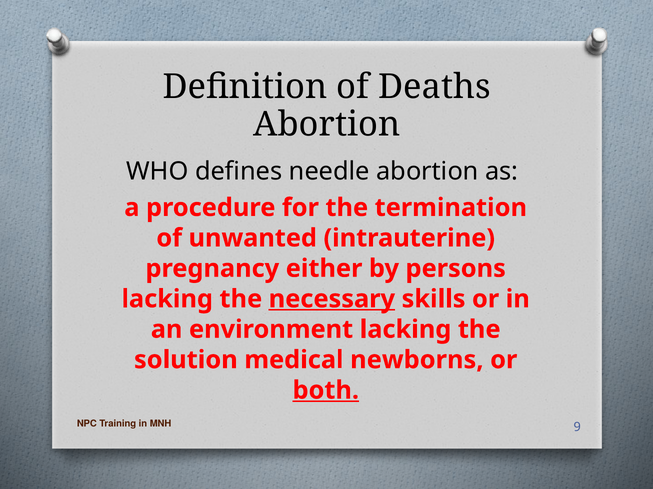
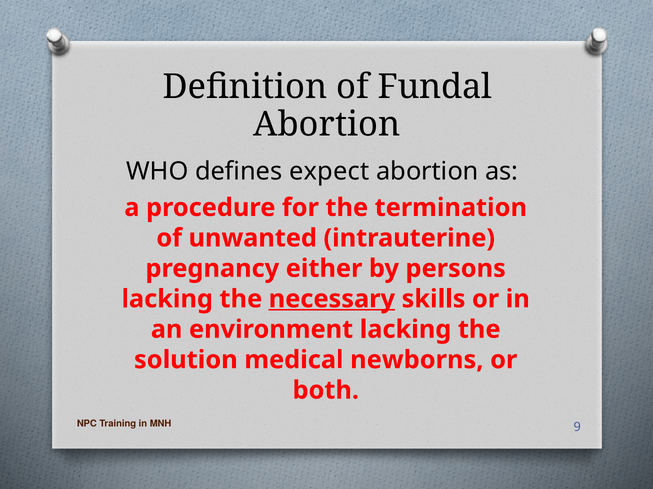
Deaths: Deaths -> Fundal
needle: needle -> expect
both underline: present -> none
